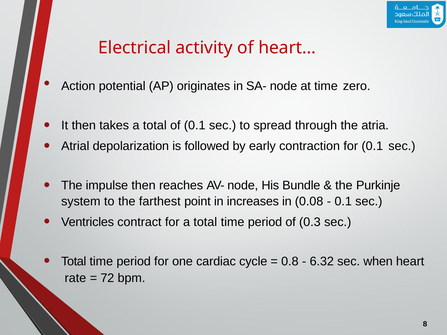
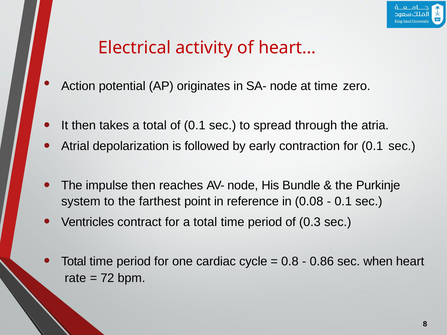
increases: increases -> reference
6.32: 6.32 -> 0.86
